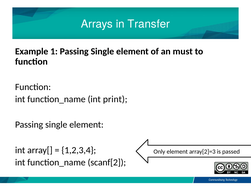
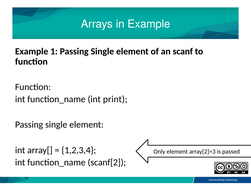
in Transfer: Transfer -> Example
must: must -> scanf
